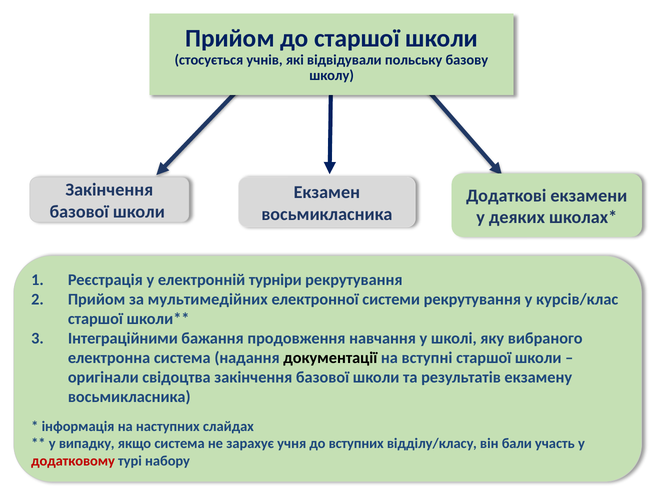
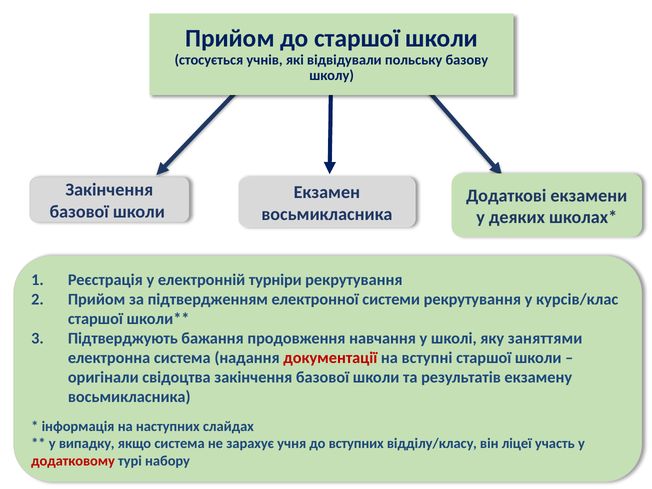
мультимедійних: мультимедійних -> підтвердженням
Інтеграційними: Інтеграційними -> Підтверджують
вибраного: вибраного -> заняттями
документації colour: black -> red
бали: бали -> ліцеї
